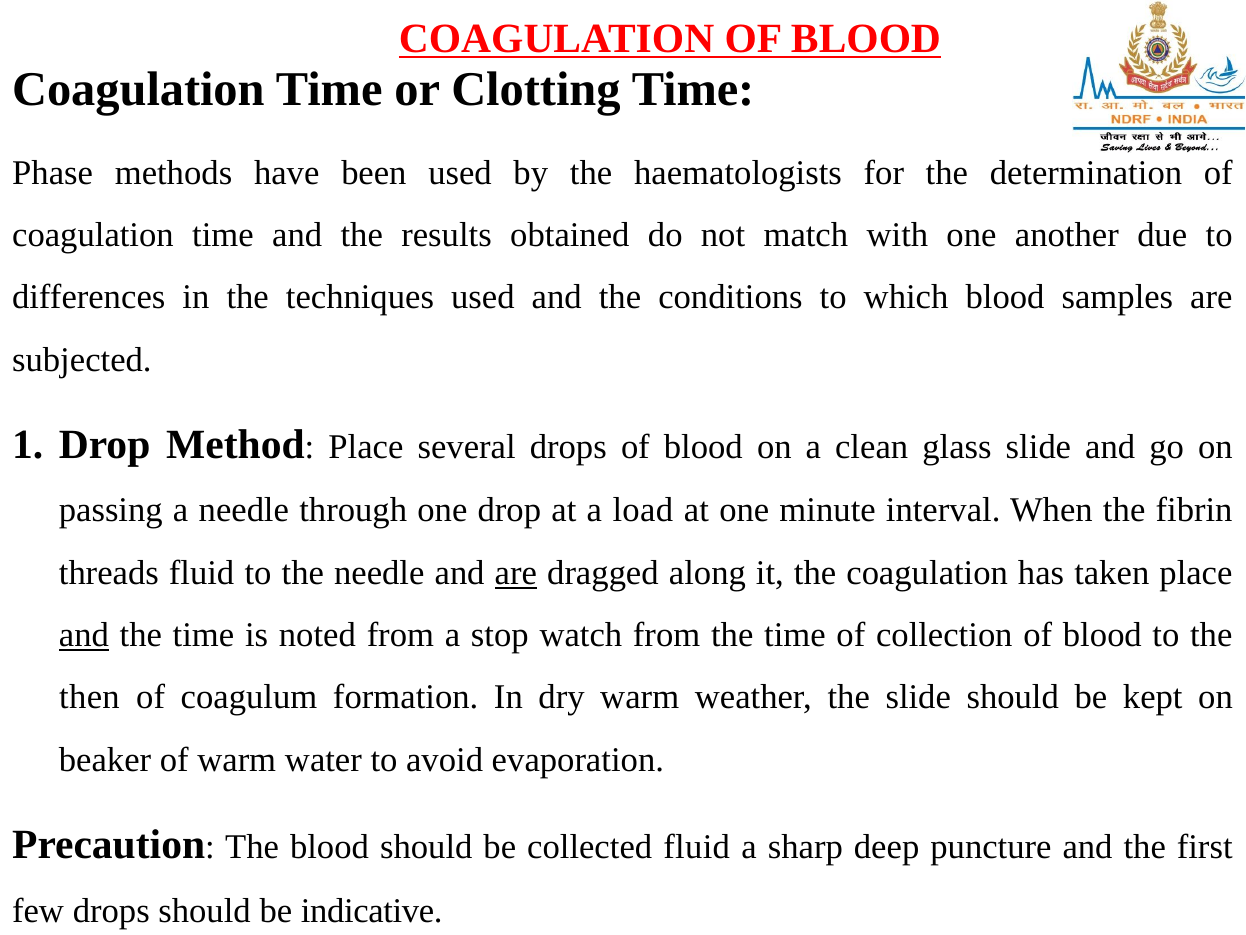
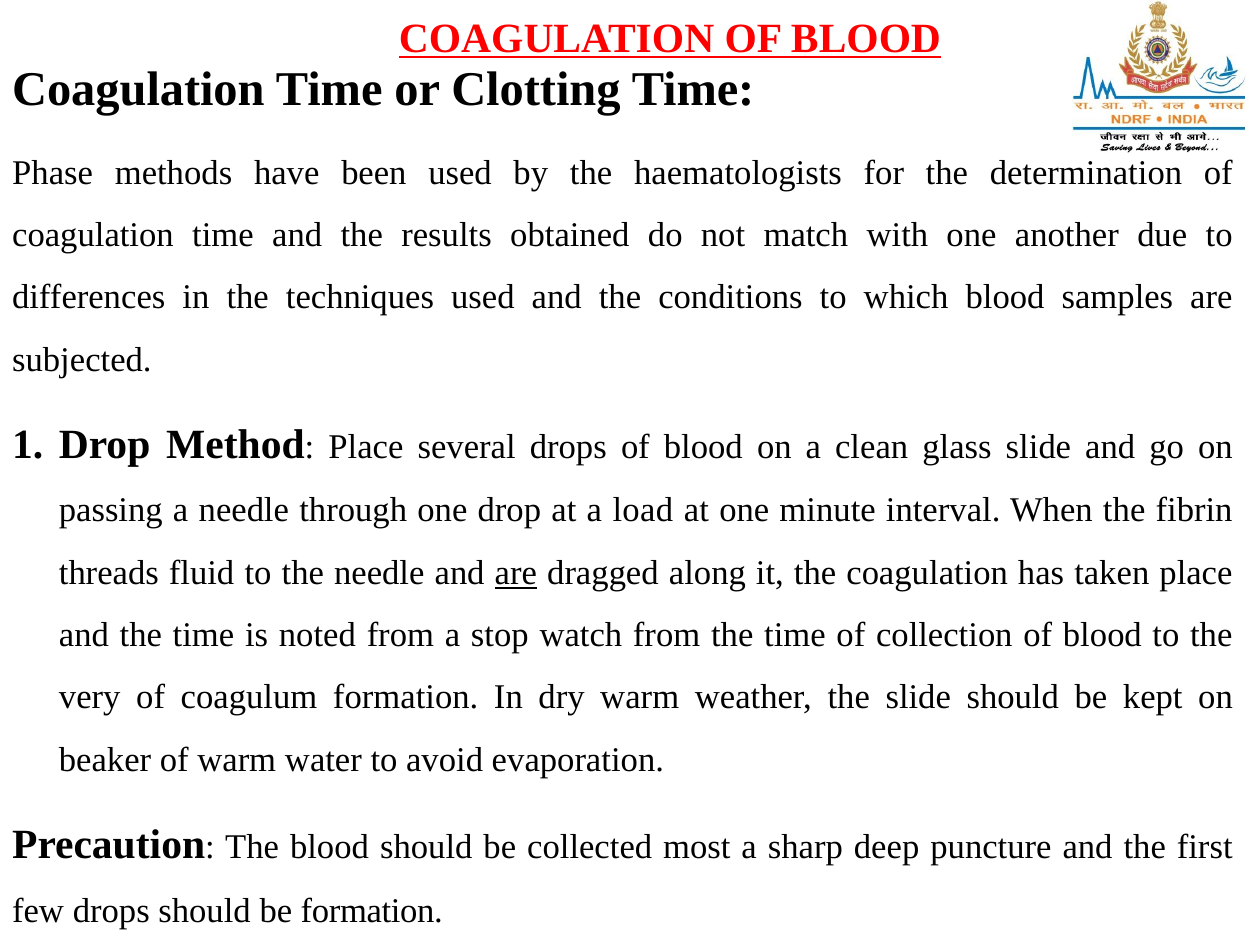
and at (84, 635) underline: present -> none
then: then -> very
collected fluid: fluid -> most
be indicative: indicative -> formation
